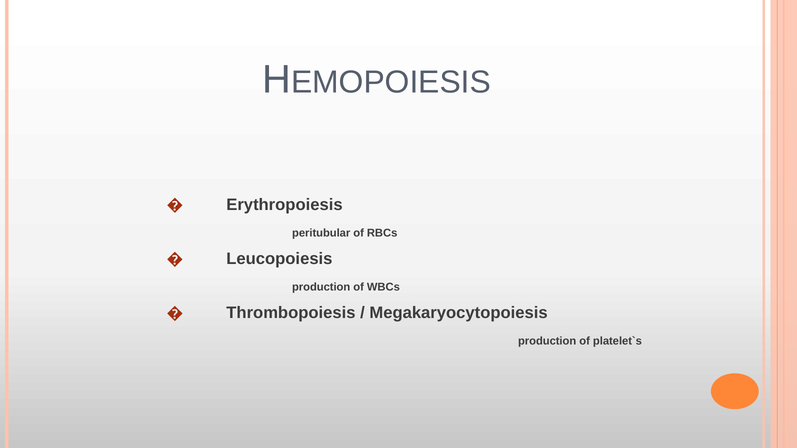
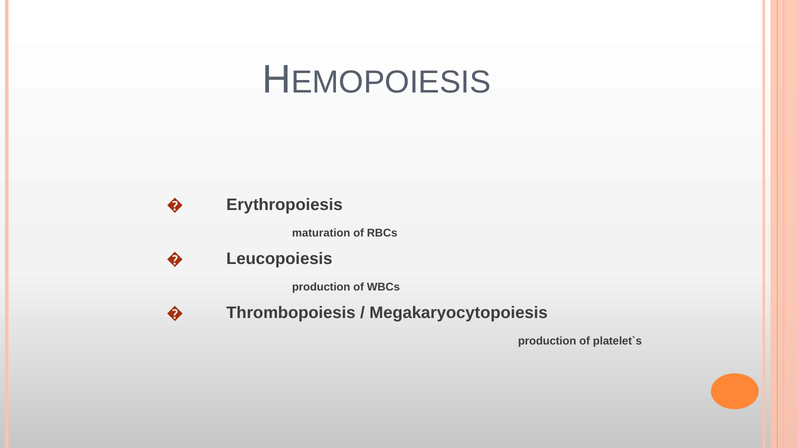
peritubular: peritubular -> maturation
